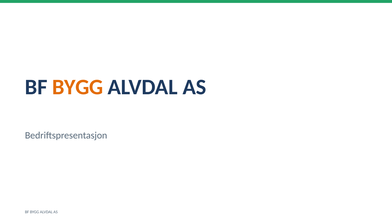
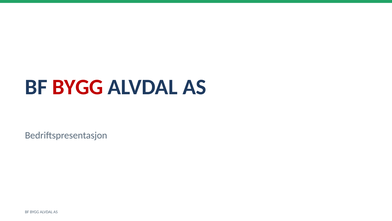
BYGG at (78, 87) colour: orange -> red
